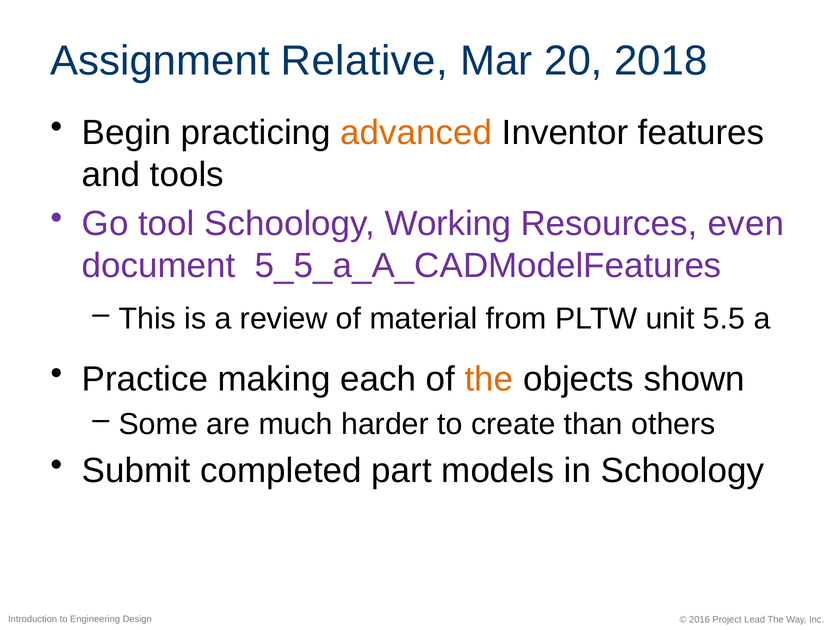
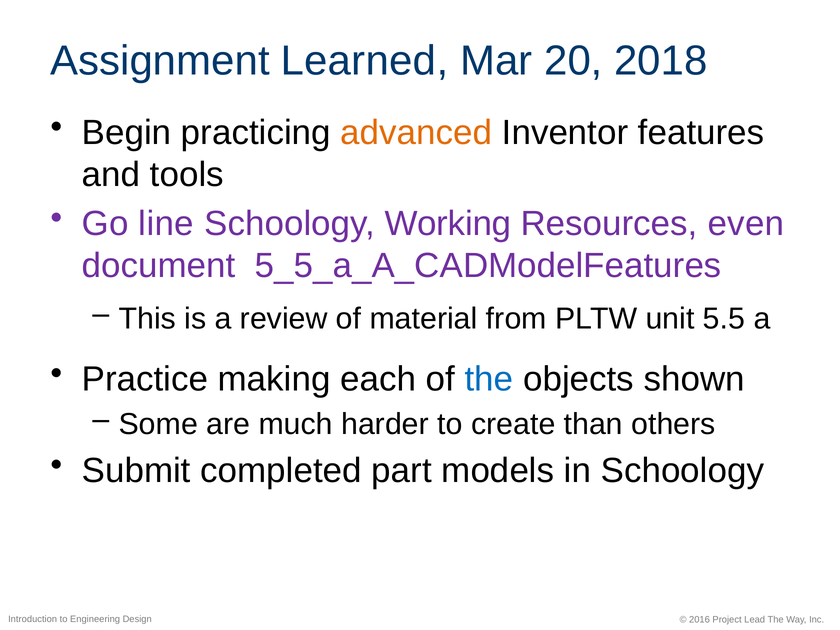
Relative: Relative -> Learned
tool: tool -> line
the at (489, 379) colour: orange -> blue
